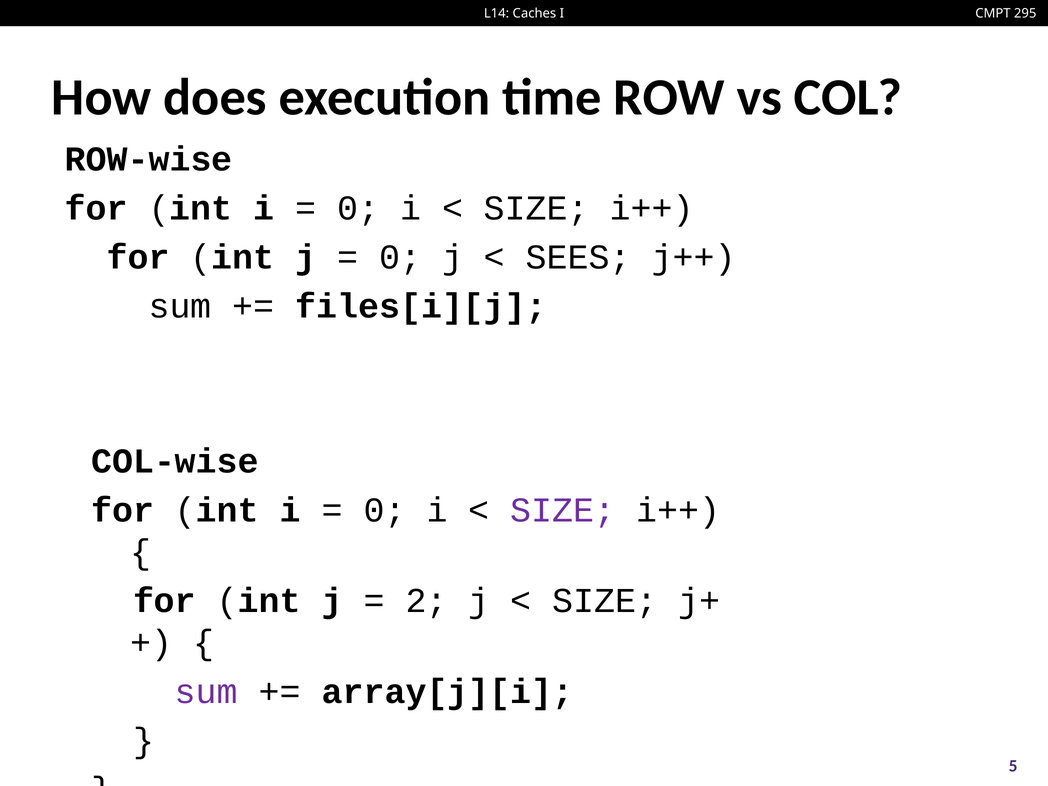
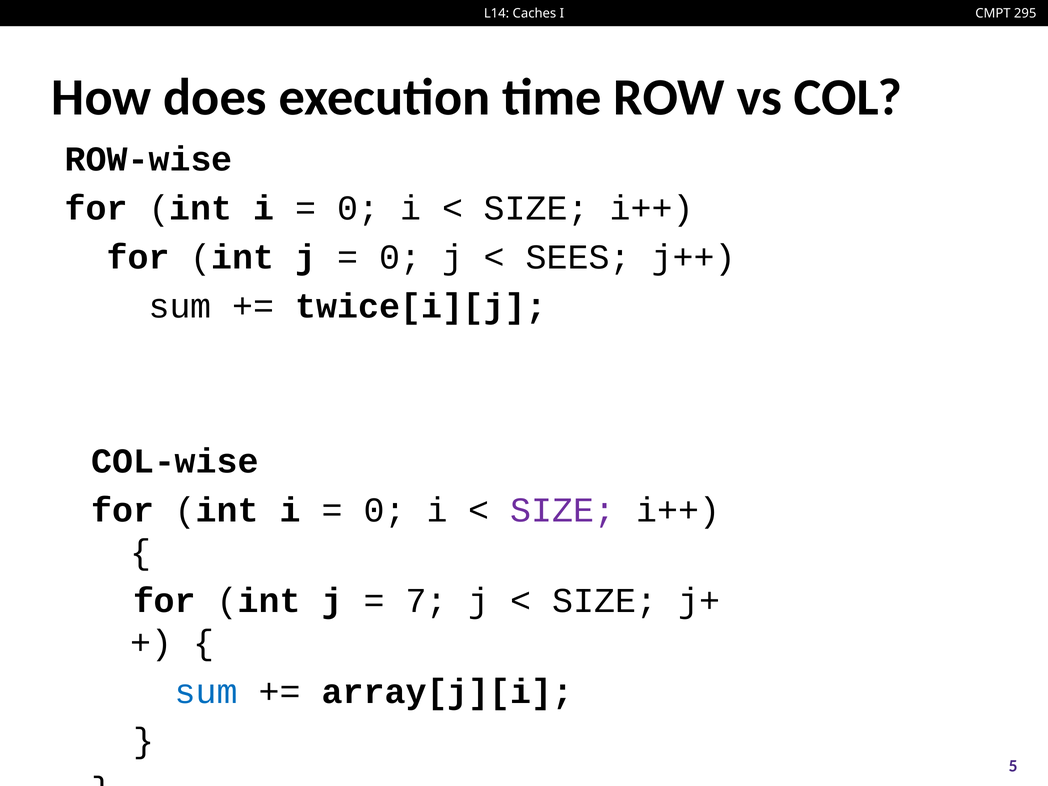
files[i][j: files[i][j -> twice[i][j
2: 2 -> 7
sum at (206, 692) colour: purple -> blue
